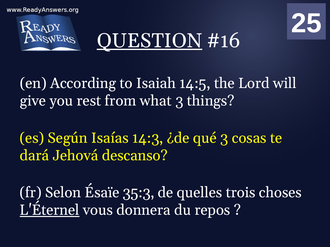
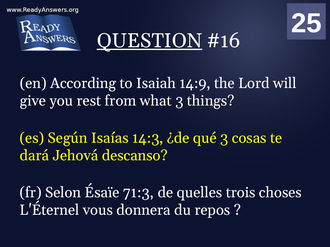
14:5: 14:5 -> 14:9
35:3: 35:3 -> 71:3
L'Éternel underline: present -> none
